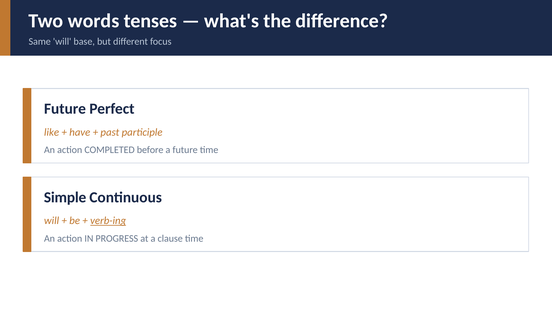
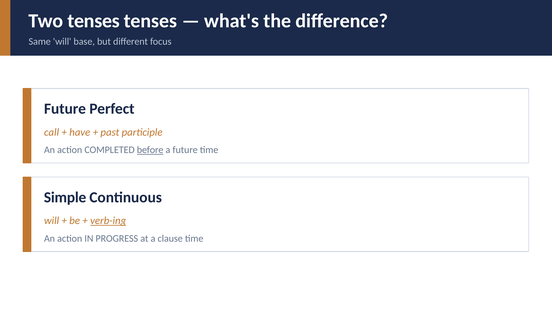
Two words: words -> tenses
like: like -> call
before underline: none -> present
